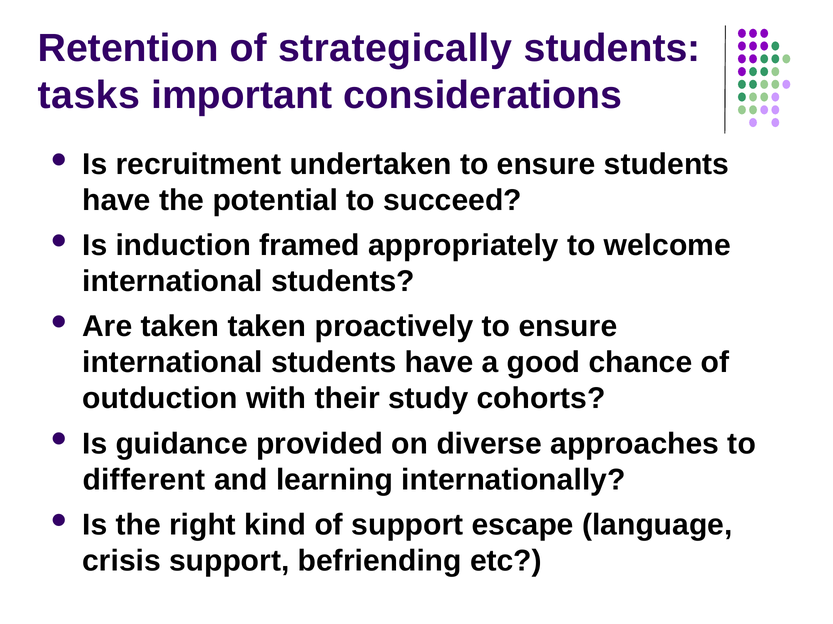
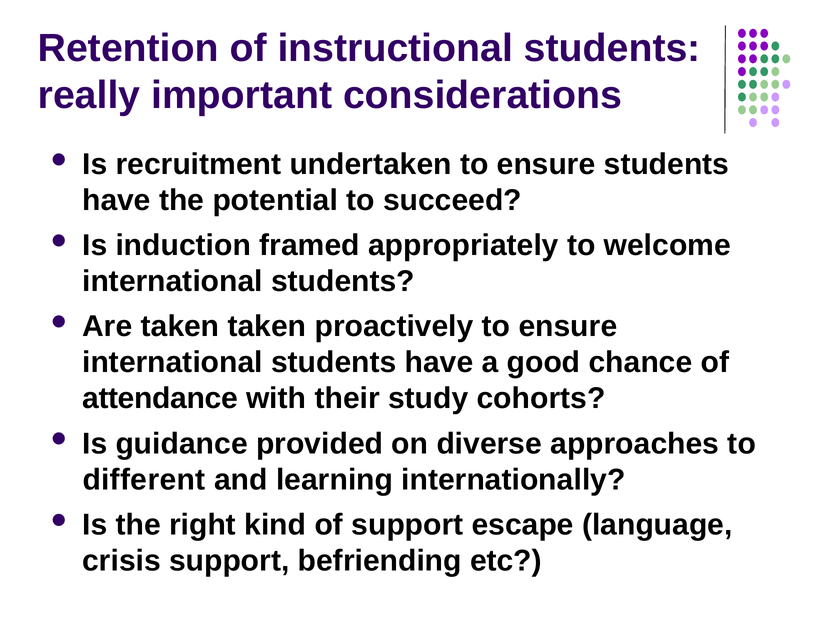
strategically: strategically -> instructional
tasks: tasks -> really
outduction: outduction -> attendance
